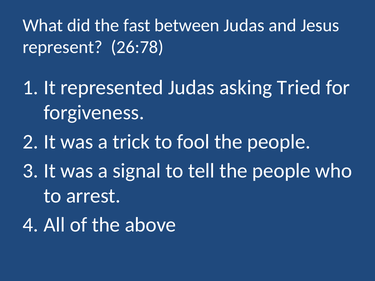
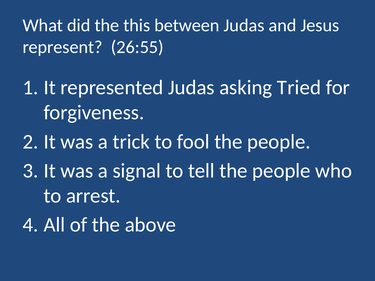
fast: fast -> this
26:78: 26:78 -> 26:55
